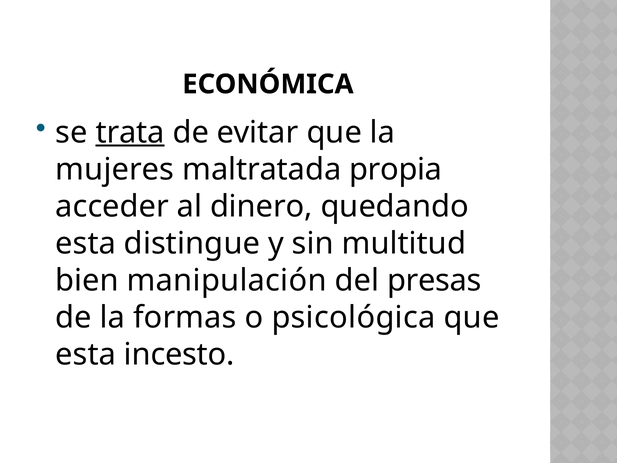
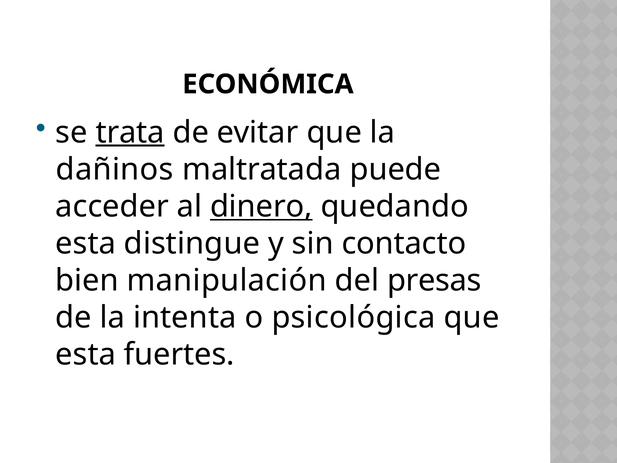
mujeres: mujeres -> dañinos
propia: propia -> puede
dinero underline: none -> present
multitud: multitud -> contacto
formas: formas -> intenta
incesto: incesto -> fuertes
